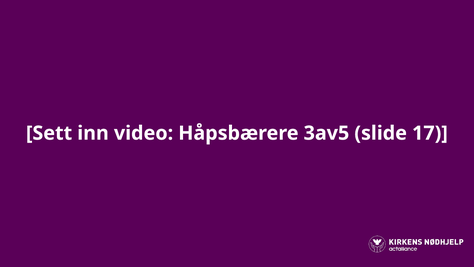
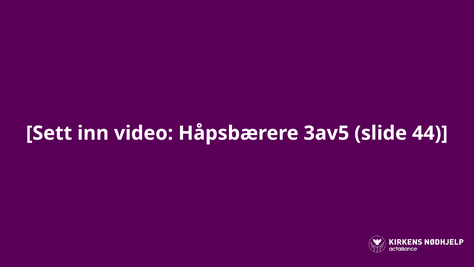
17: 17 -> 44
